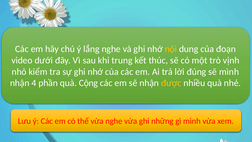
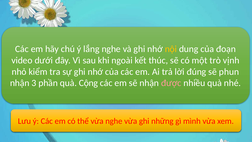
trung: trung -> ngoài
sẽ mình: mình -> phun
4: 4 -> 3
được colour: yellow -> pink
